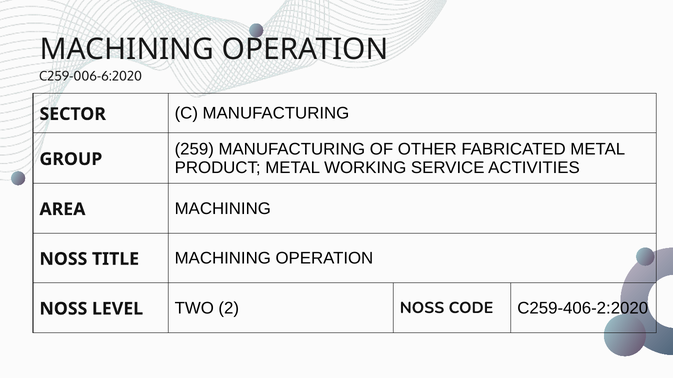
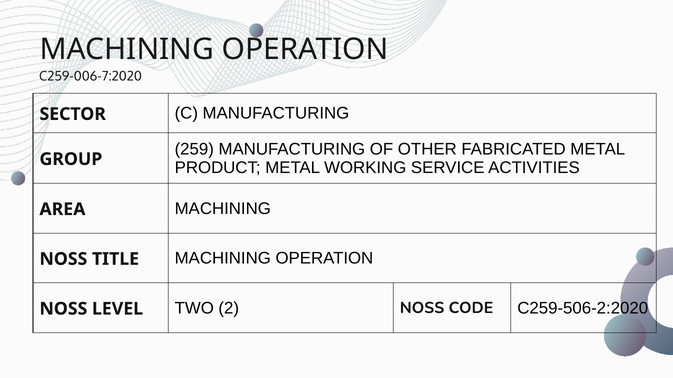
C259-006-6:2020: C259-006-6:2020 -> C259-006-7:2020
C259-406-2:2020: C259-406-2:2020 -> C259-506-2:2020
